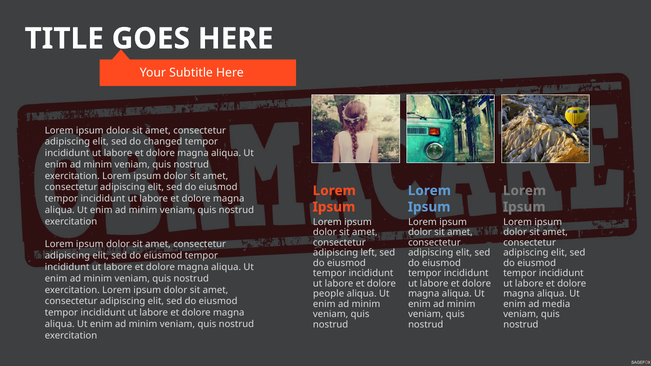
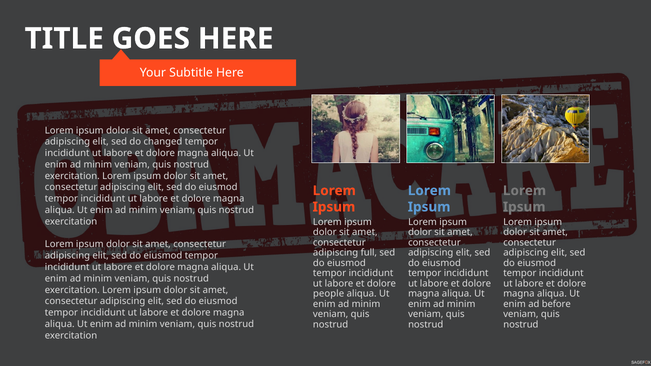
left: left -> full
media: media -> before
